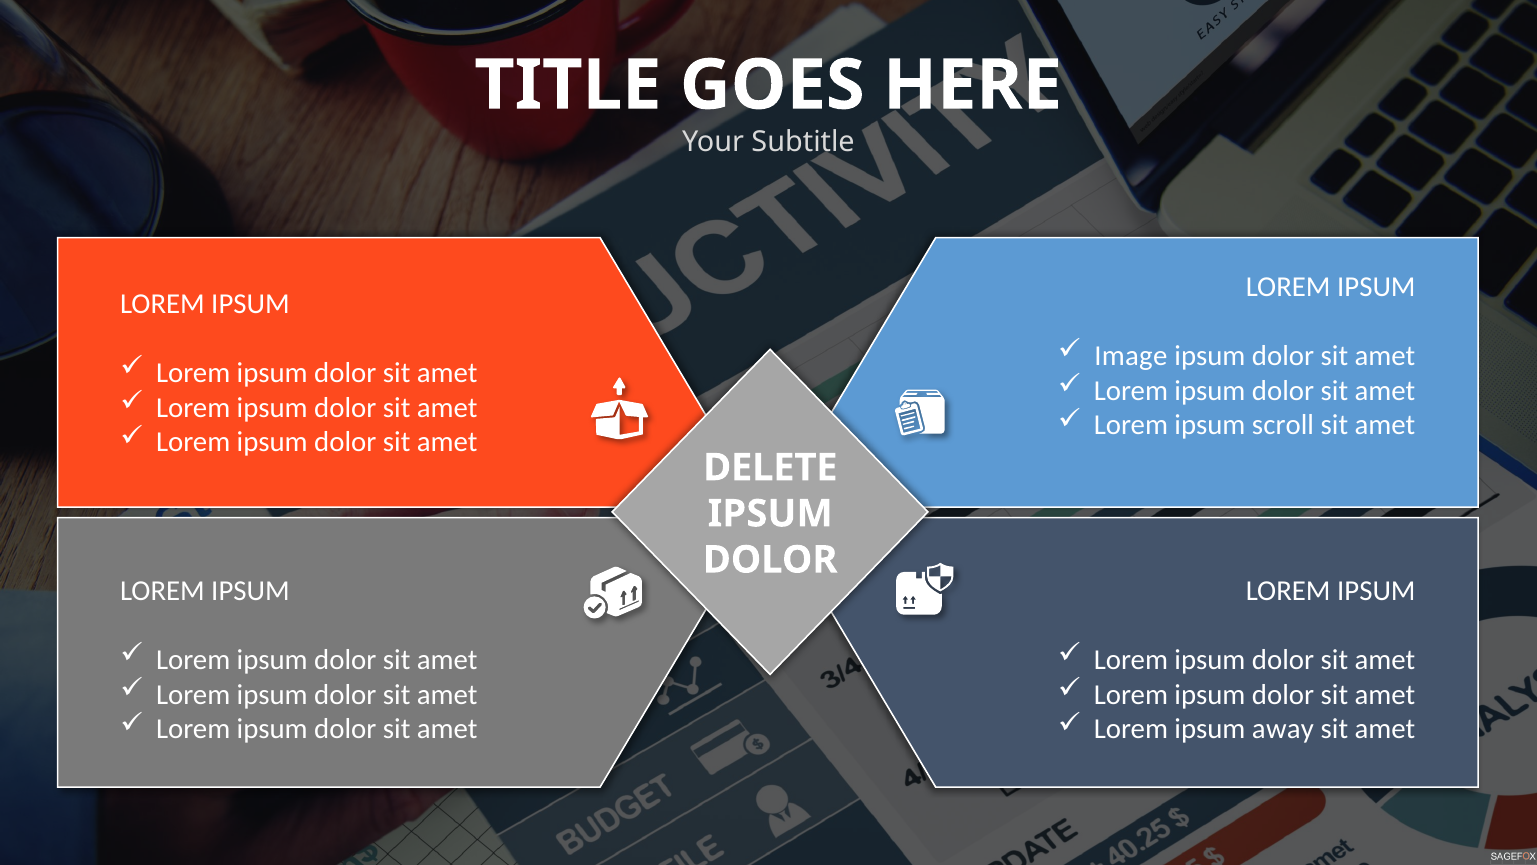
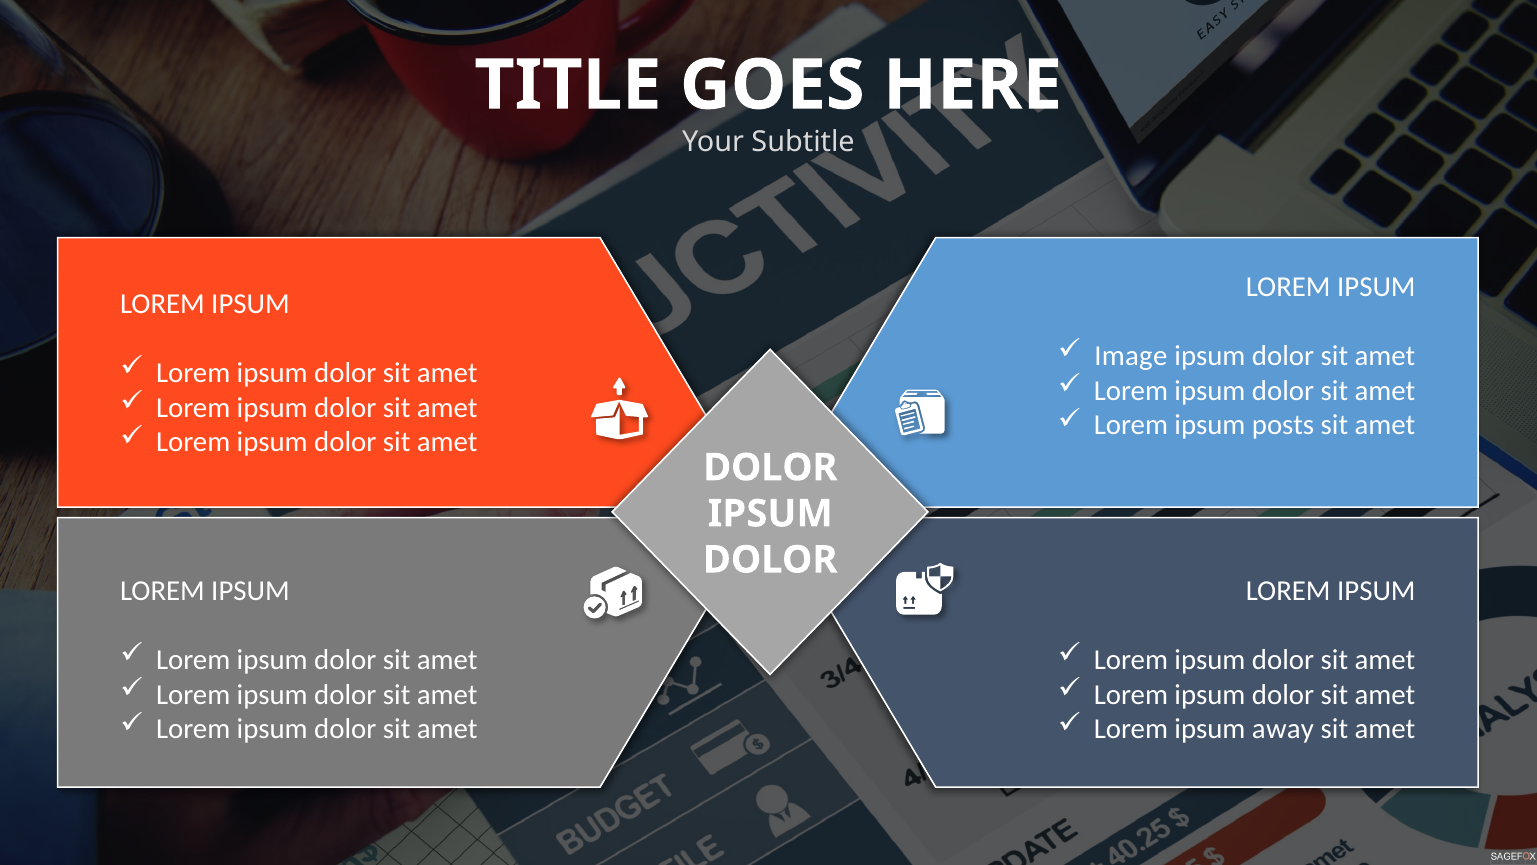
scroll: scroll -> posts
DELETE at (770, 467): DELETE -> DOLOR
